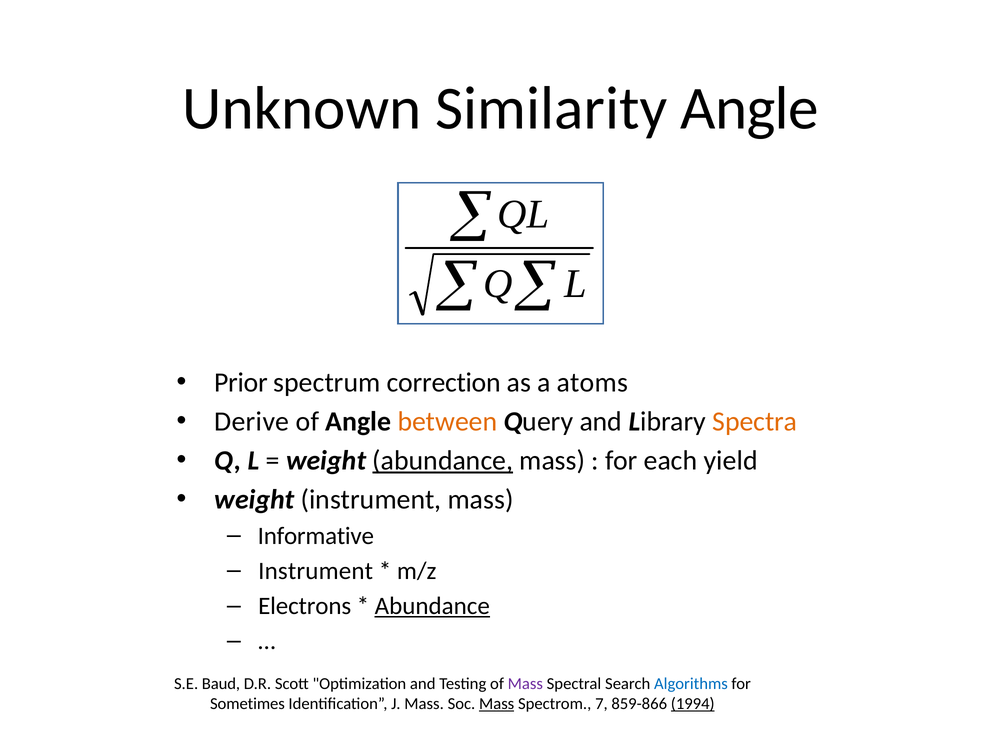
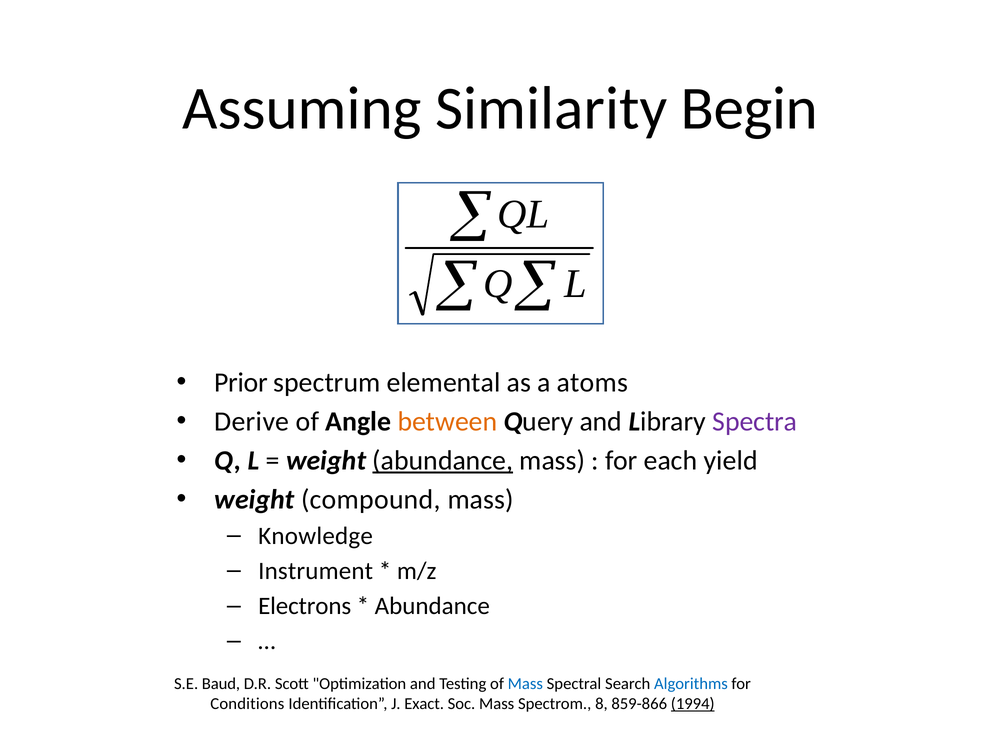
Unknown: Unknown -> Assuming
Similarity Angle: Angle -> Begin
correction: correction -> elemental
Spectra colour: orange -> purple
weight instrument: instrument -> compound
Informative: Informative -> Knowledge
Abundance at (432, 606) underline: present -> none
Mass at (525, 683) colour: purple -> blue
Sometimes: Sometimes -> Conditions
J Mass: Mass -> Exact
Mass at (497, 703) underline: present -> none
7: 7 -> 8
